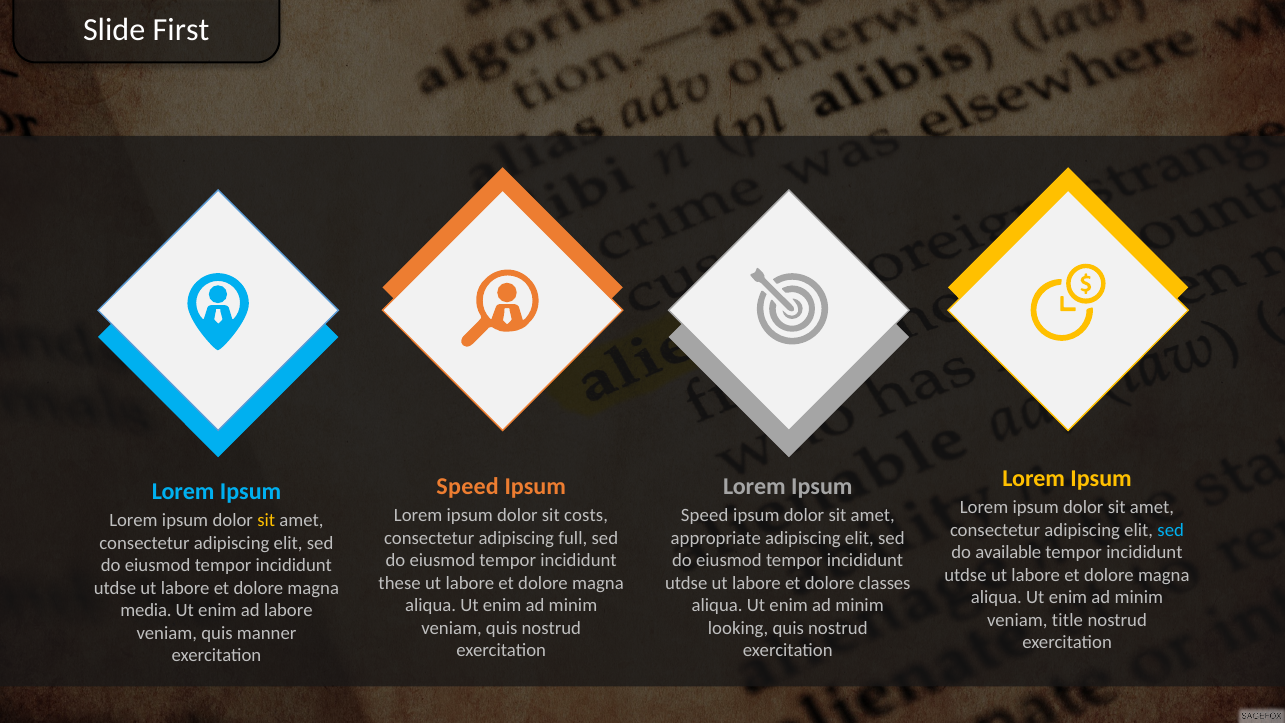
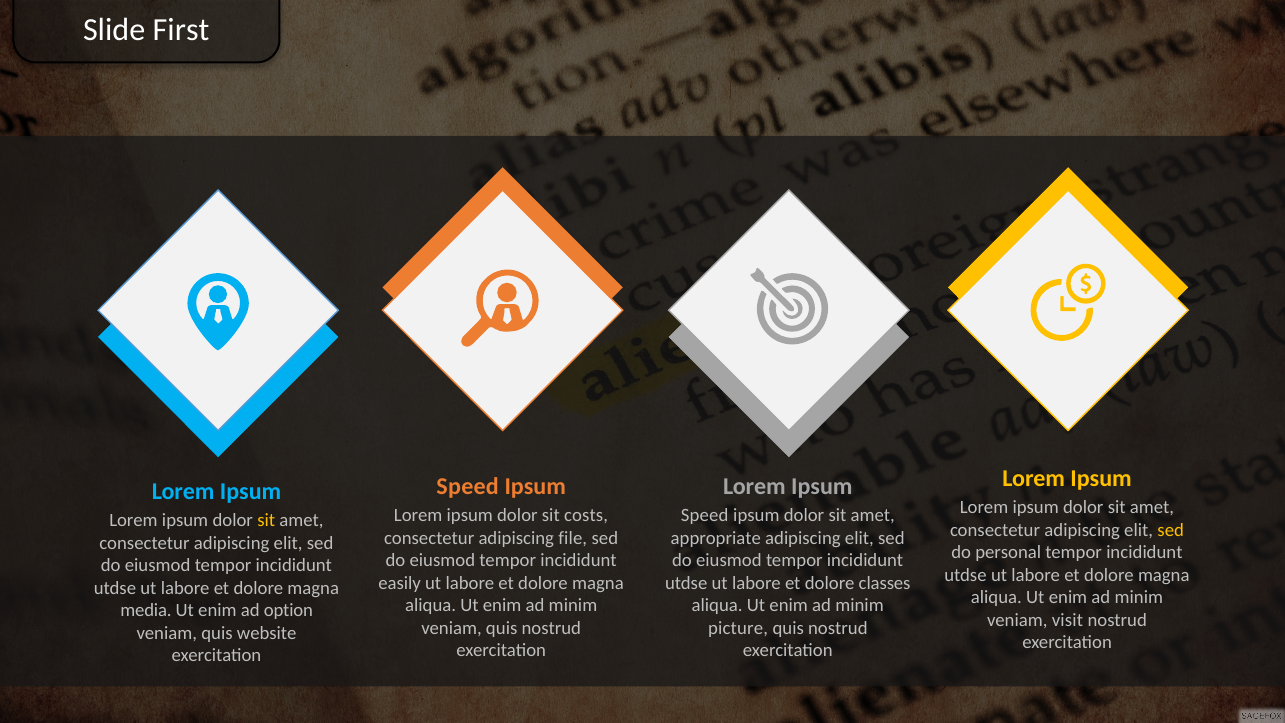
sed at (1171, 530) colour: light blue -> yellow
full: full -> file
available: available -> personal
these: these -> easily
ad labore: labore -> option
title: title -> visit
looking: looking -> picture
manner: manner -> website
